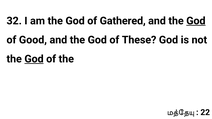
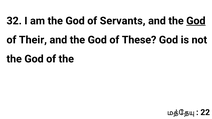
Gathered: Gathered -> Servants
Good: Good -> Their
God at (34, 59) underline: present -> none
